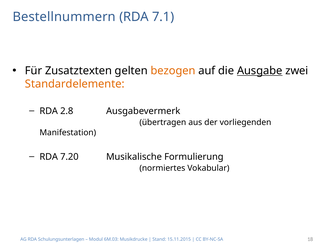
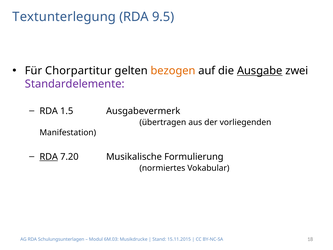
Bestellnummern: Bestellnummern -> Textunterlegung
7.1: 7.1 -> 9.5
Zusatztexten: Zusatztexten -> Chorpartitur
Standardelemente colour: orange -> purple
2.8: 2.8 -> 1.5
RDA at (49, 157) underline: none -> present
